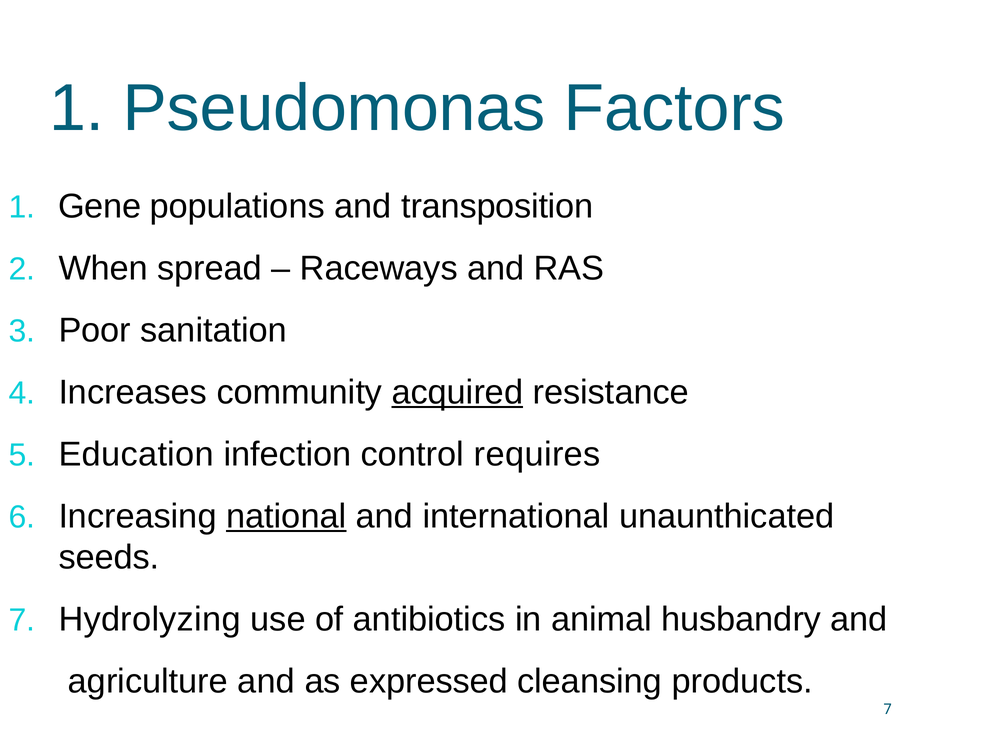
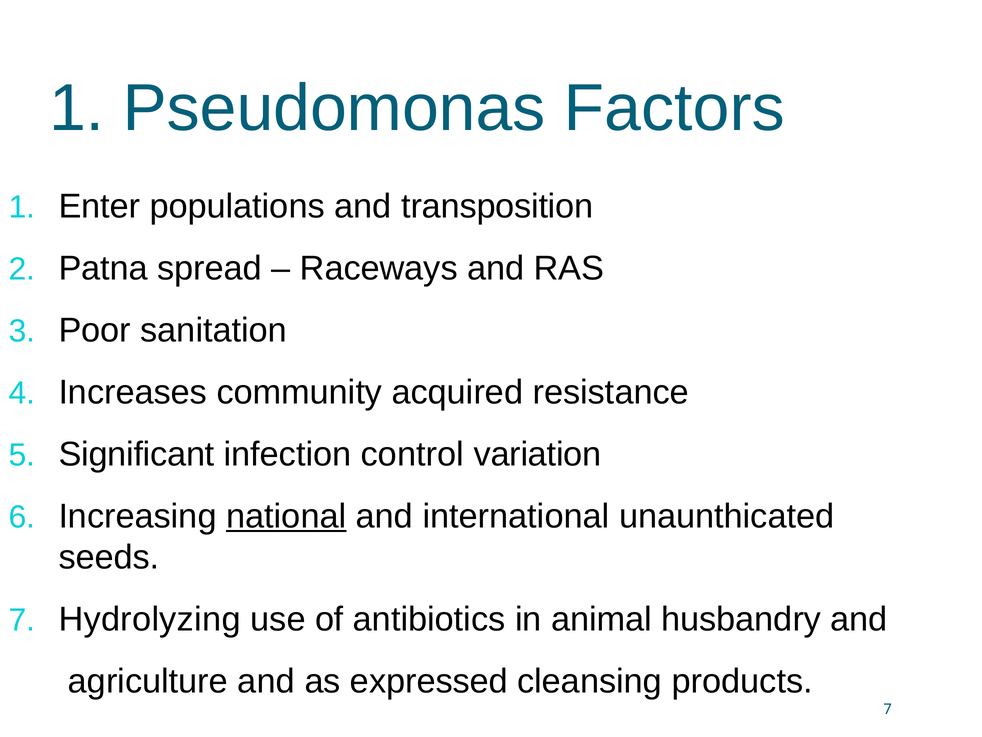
Gene: Gene -> Enter
When: When -> Patna
acquired underline: present -> none
Education: Education -> Significant
requires: requires -> variation
